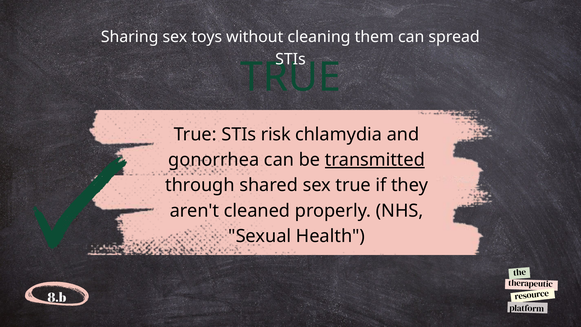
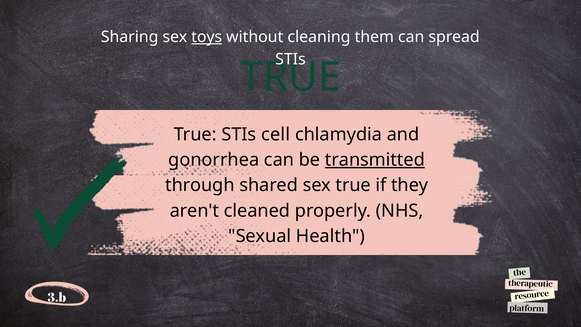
toys underline: none -> present
risk: risk -> cell
8.b: 8.b -> 3.b
